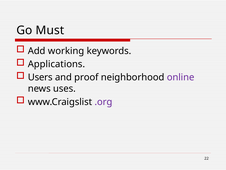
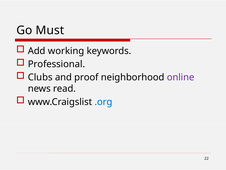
Applications: Applications -> Professional
Users: Users -> Clubs
uses: uses -> read
.org colour: purple -> blue
